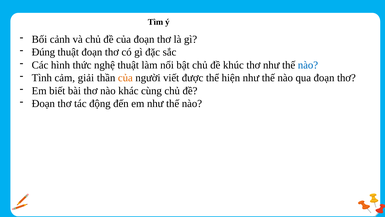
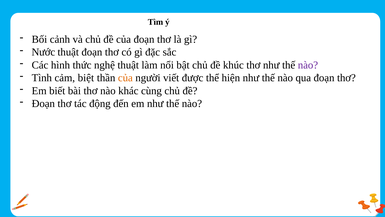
Đúng: Đúng -> Nước
nào at (308, 65) colour: blue -> purple
giải: giải -> biệt
